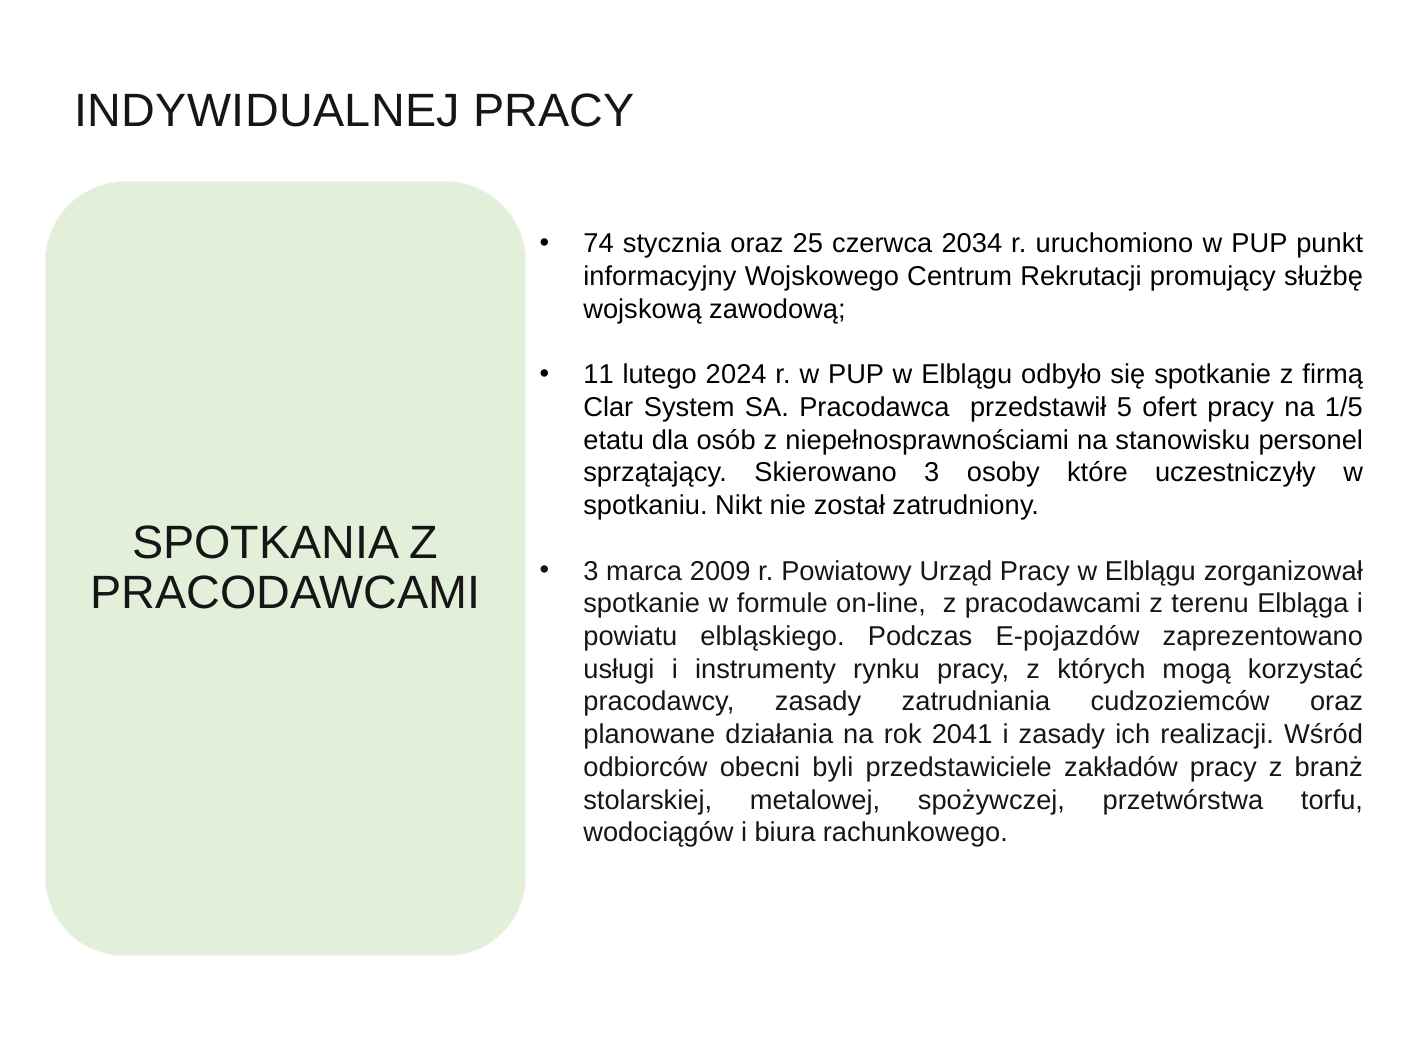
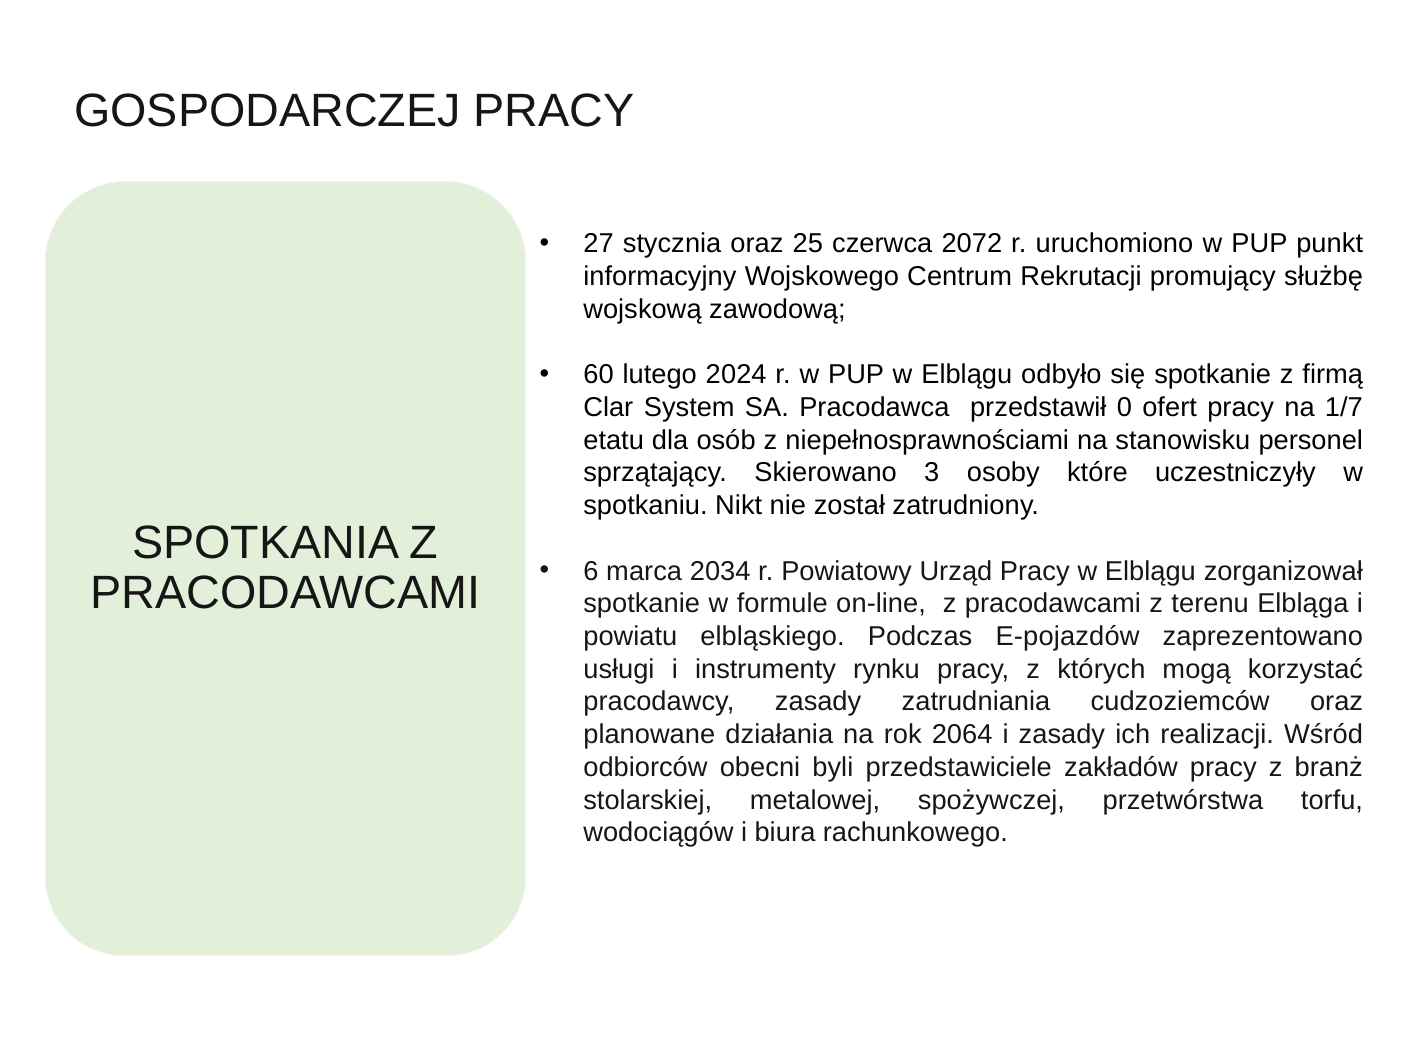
INDYWIDUALNEJ: INDYWIDUALNEJ -> GOSPODARCZEJ
74: 74 -> 27
2034: 2034 -> 2072
11: 11 -> 60
5: 5 -> 0
1/5: 1/5 -> 1/7
3 at (591, 571): 3 -> 6
2009: 2009 -> 2034
2041: 2041 -> 2064
